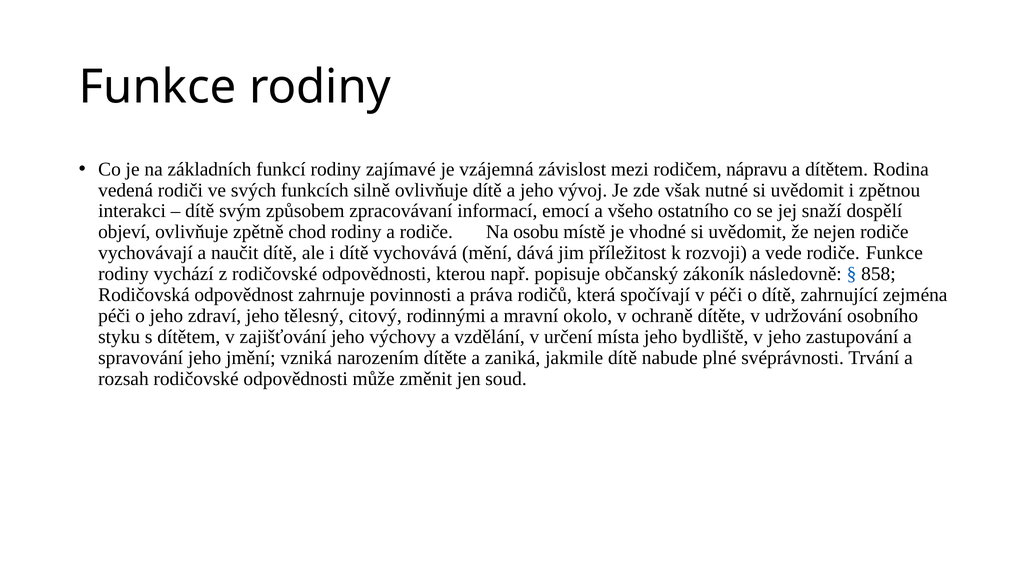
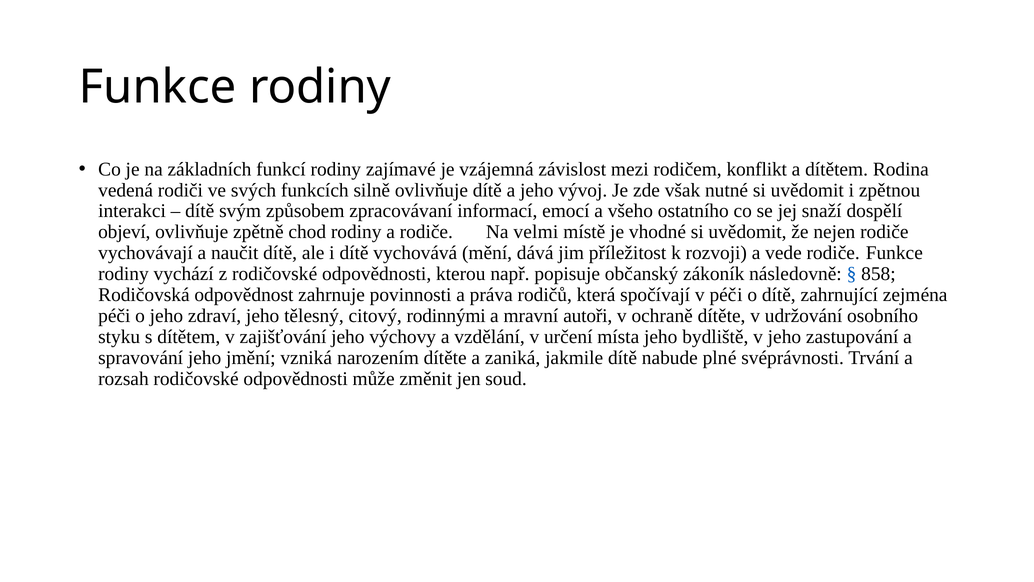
nápravu: nápravu -> konflikt
osobu: osobu -> velmi
okolo: okolo -> autoři
